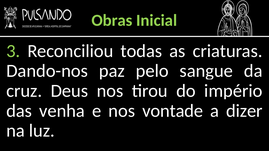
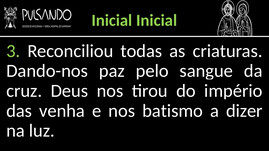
Obras at (112, 20): Obras -> Inicial
vontade: vontade -> batismo
